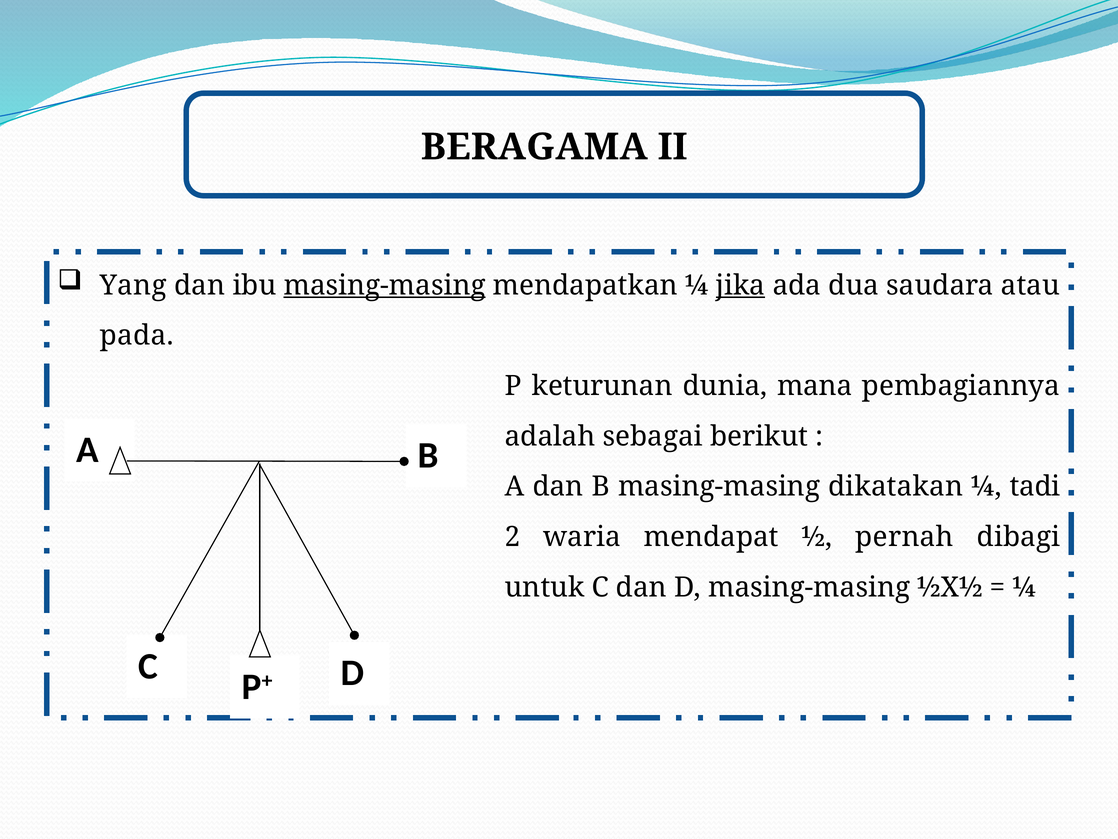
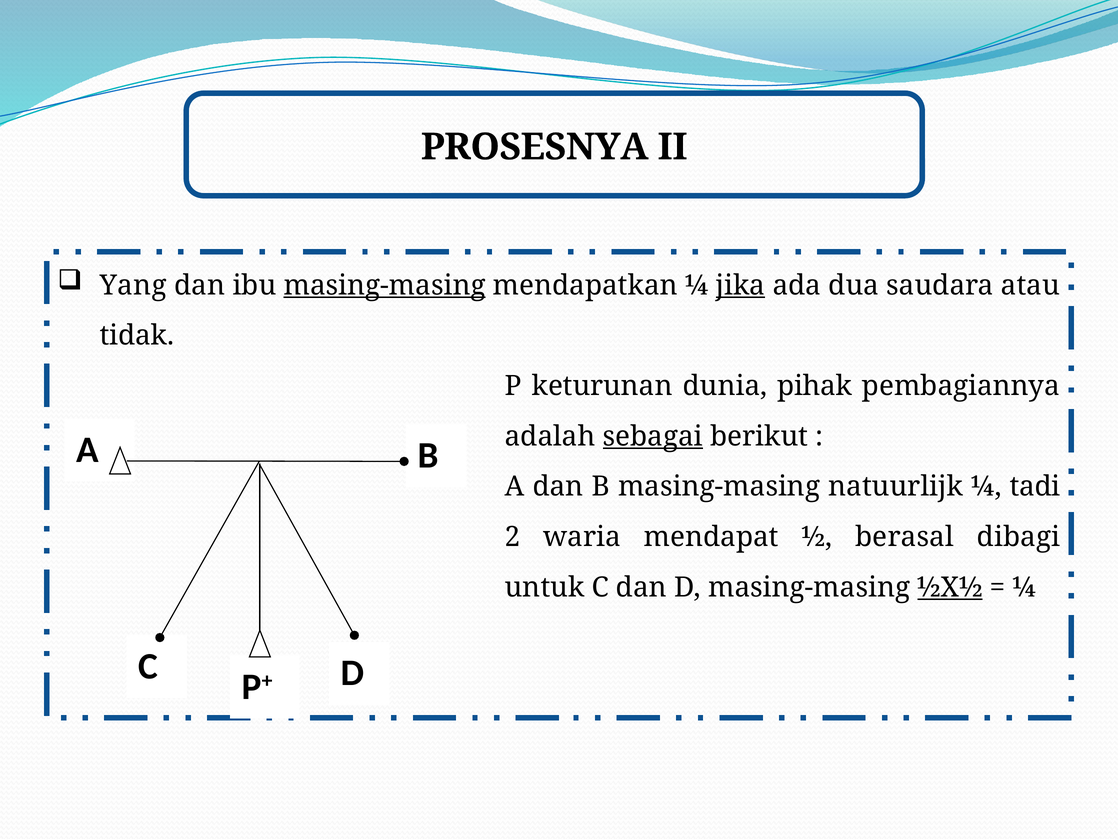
BERAGAMA: BERAGAMA -> PROSESNYA
pada: pada -> tidak
mana: mana -> pihak
sebagai underline: none -> present
dikatakan: dikatakan -> natuurlijk
pernah: pernah -> berasal
½X½ underline: none -> present
